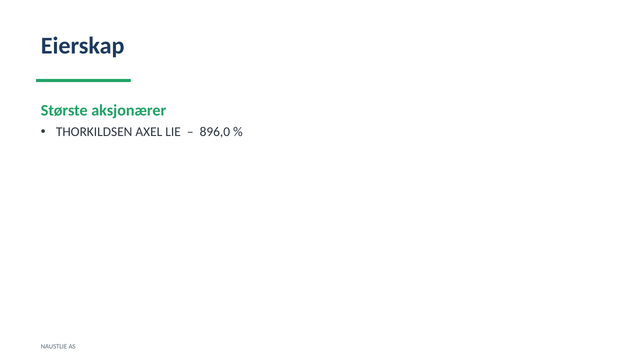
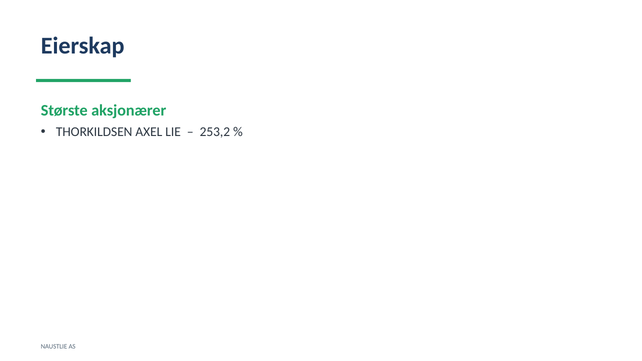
896,0: 896,0 -> 253,2
